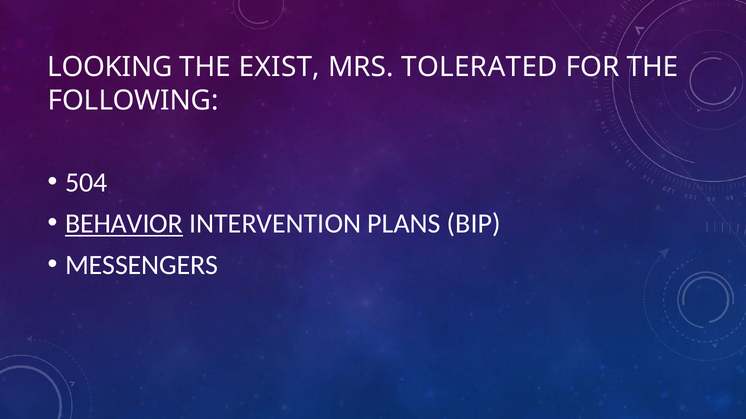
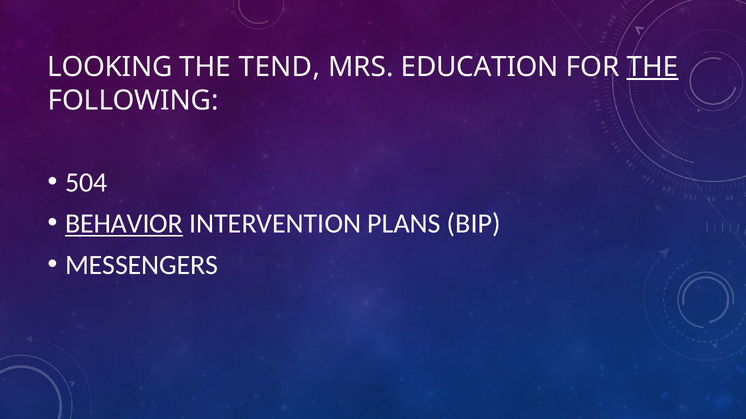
EXIST: EXIST -> TEND
TOLERATED: TOLERATED -> EDUCATION
THE at (653, 67) underline: none -> present
